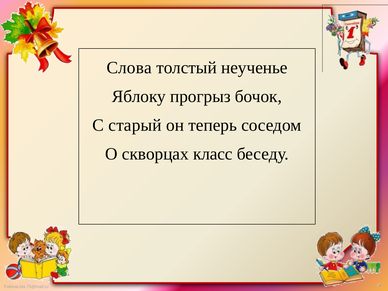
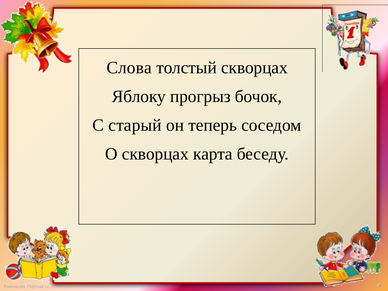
толстый неученье: неученье -> скворцах
класс: класс -> карта
